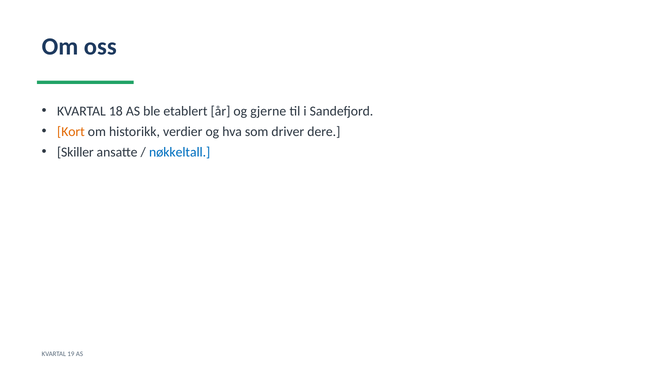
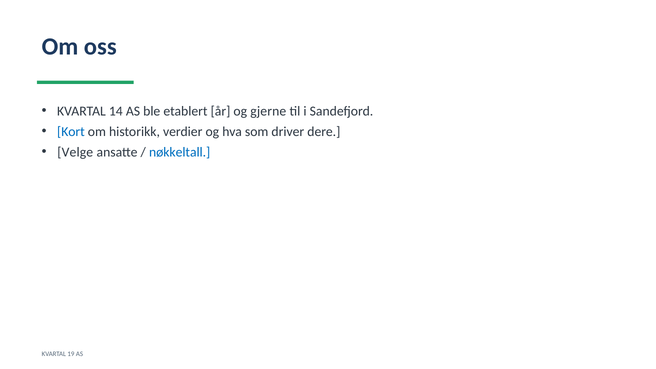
18: 18 -> 14
Kort colour: orange -> blue
Skiller: Skiller -> Velge
